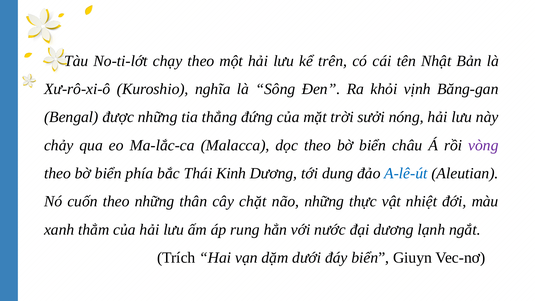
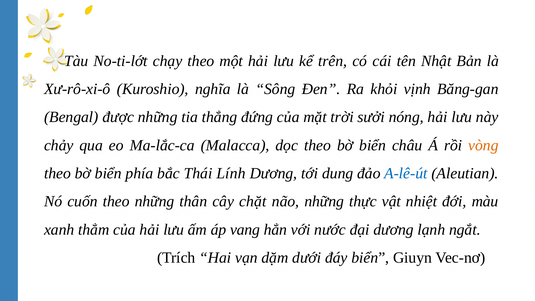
vòng colour: purple -> orange
Kinh: Kinh -> Lính
rung: rung -> vang
